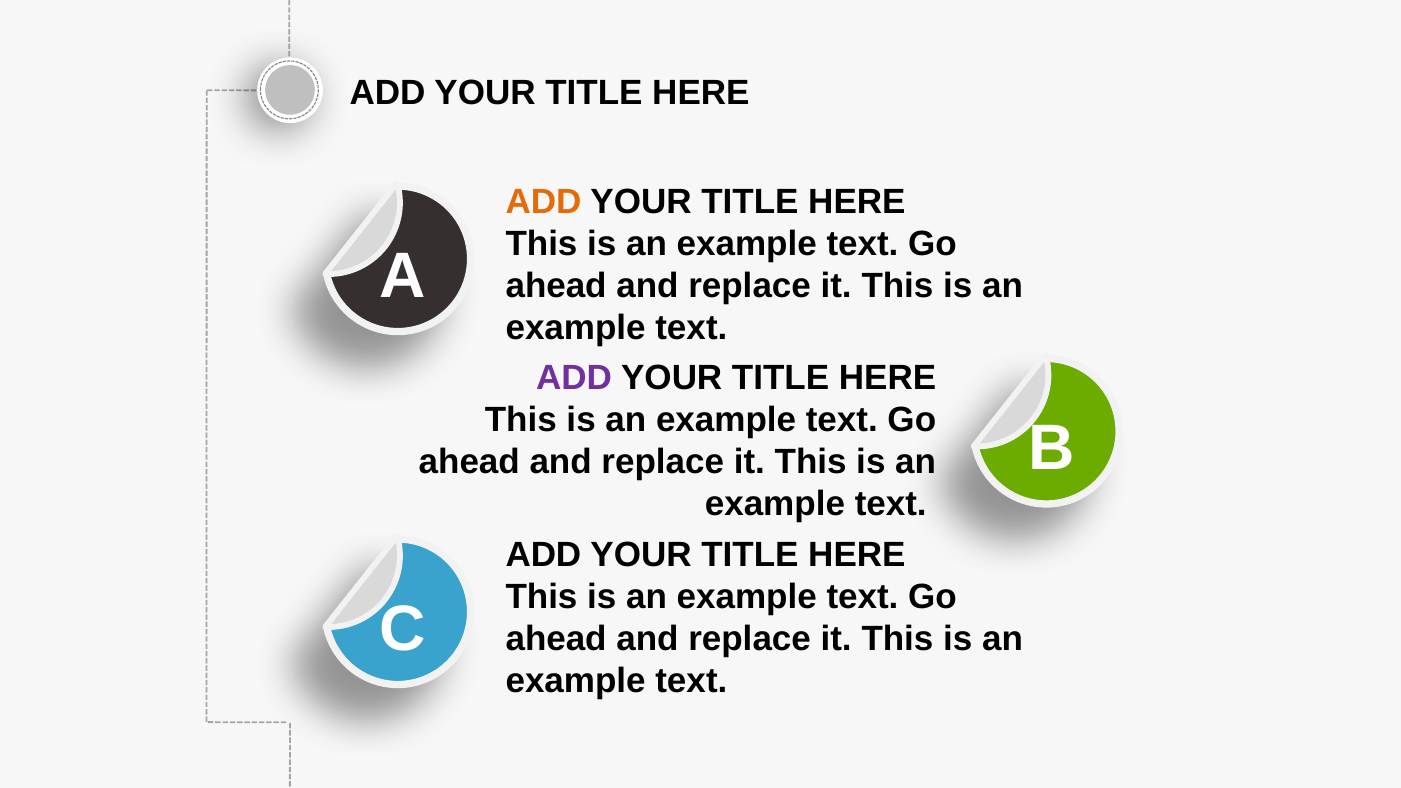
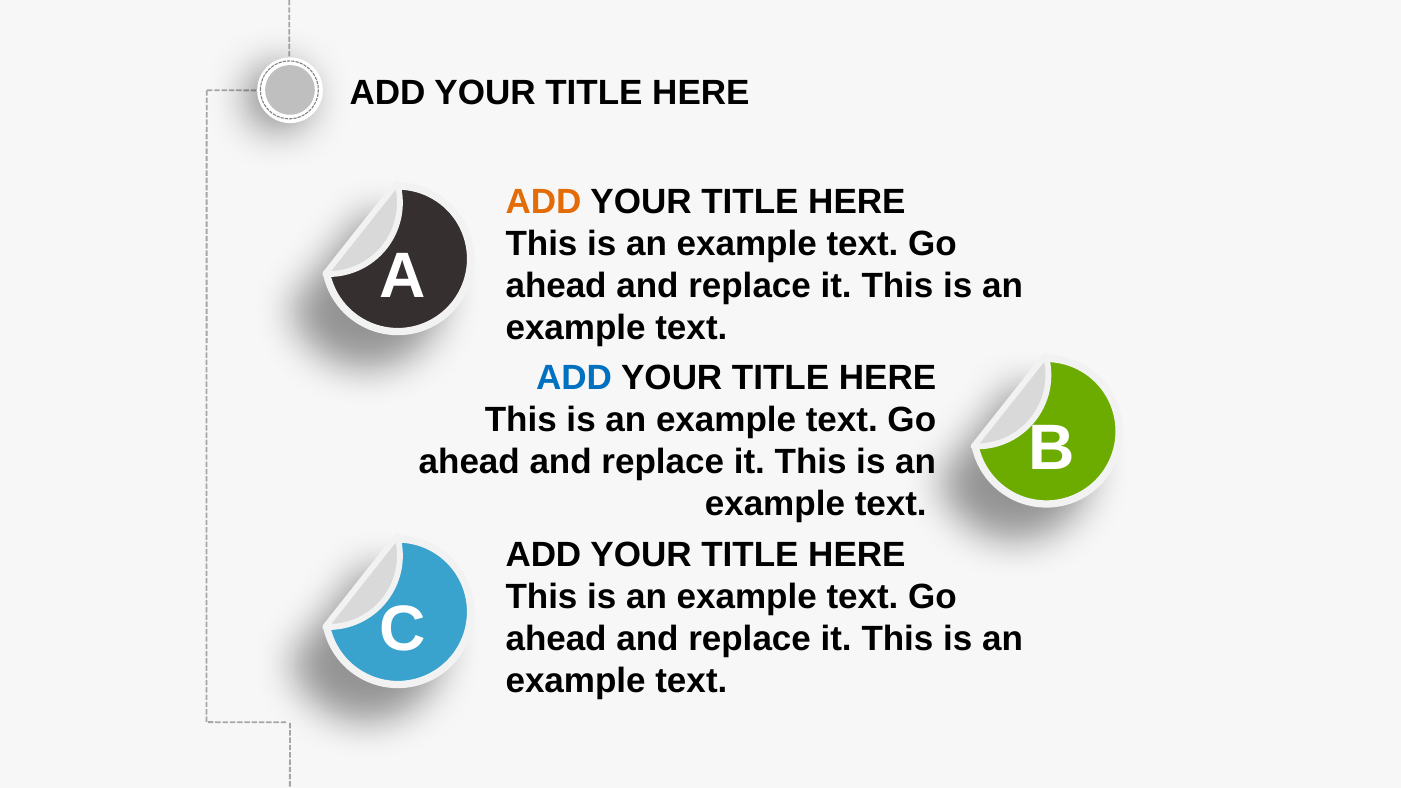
ADD at (574, 378) colour: purple -> blue
